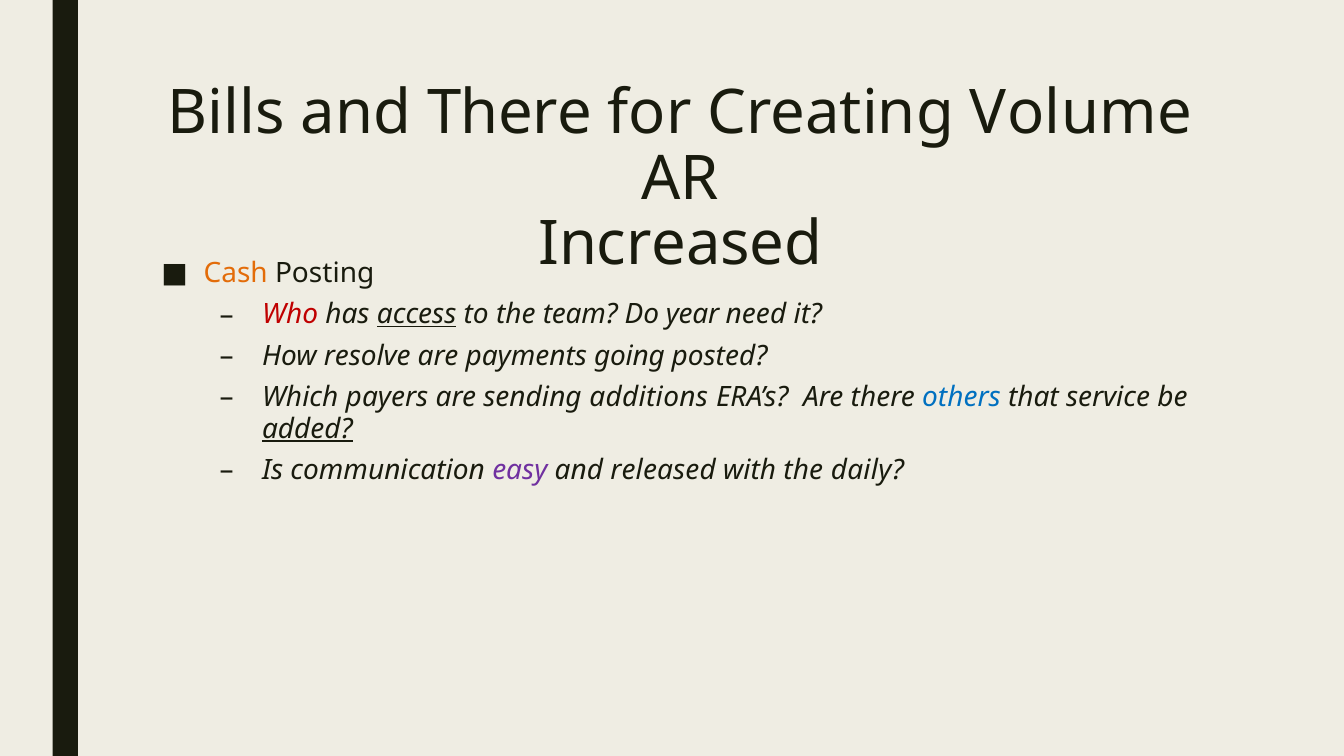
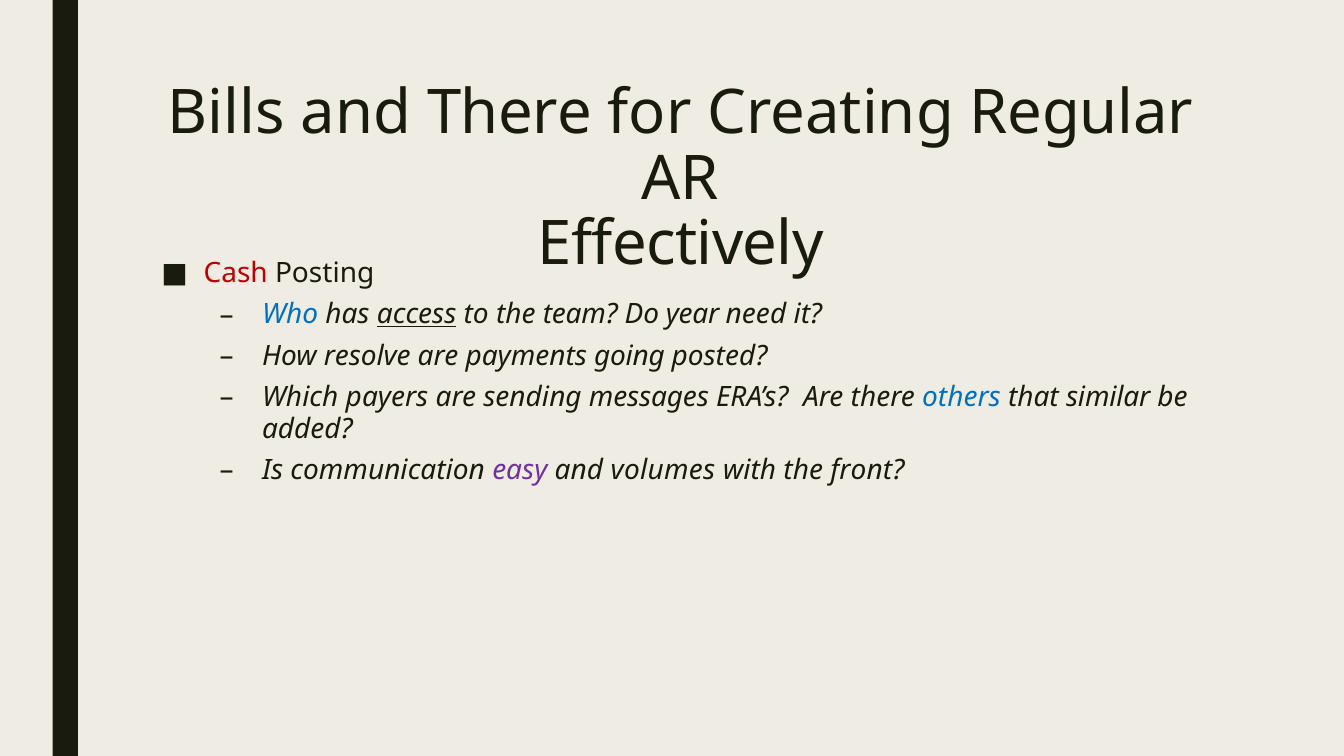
Volume: Volume -> Regular
Increased: Increased -> Effectively
Cash colour: orange -> red
Who colour: red -> blue
additions: additions -> messages
service: service -> similar
added underline: present -> none
released: released -> volumes
daily: daily -> front
